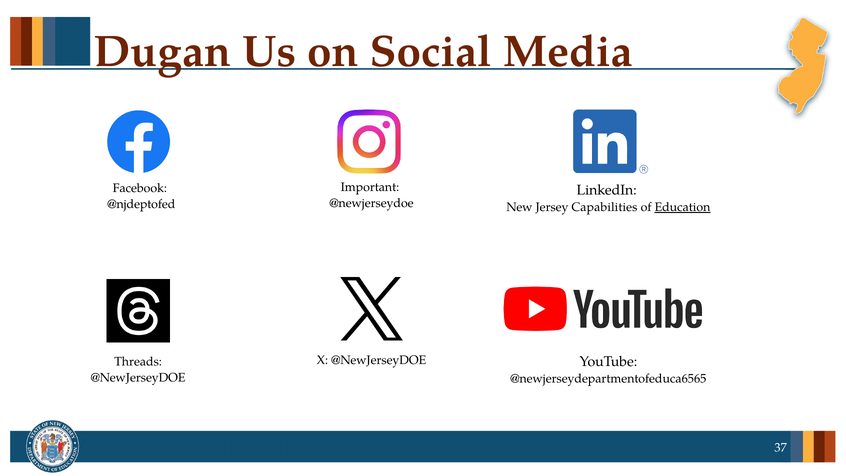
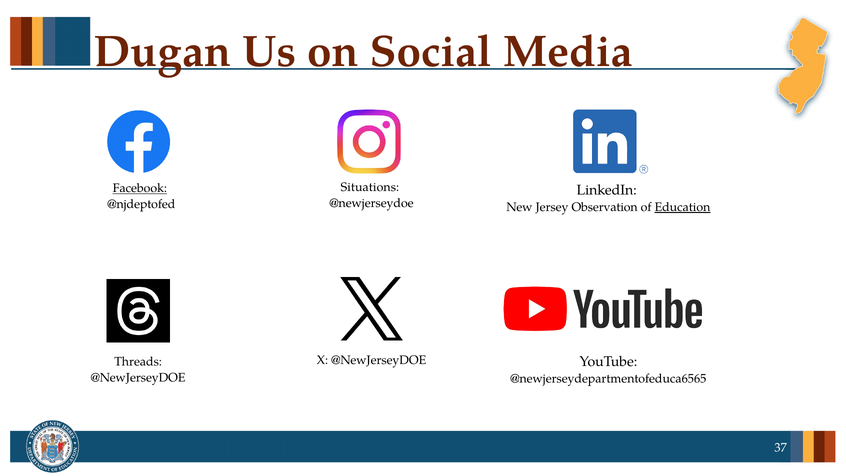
Important: Important -> Situations
Facebook underline: none -> present
Capabilities: Capabilities -> Observation
